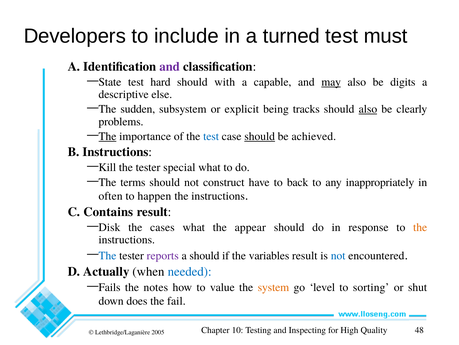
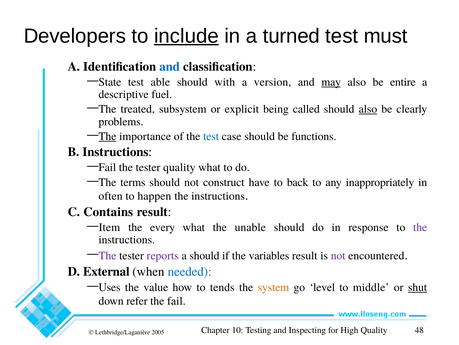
include underline: none -> present
and at (170, 66) colour: purple -> blue
hard: hard -> able
capable: capable -> version
digits: digits -> entire
else: else -> fuel
sudden: sudden -> treated
tracks: tracks -> called
should at (260, 136) underline: present -> none
achieved: achieved -> functions
Kill at (107, 167): Kill -> Fail
tester special: special -> quality
Disk: Disk -> Item
cases: cases -> every
appear: appear -> unable
the at (420, 227) colour: orange -> purple
The at (107, 255) colour: blue -> purple
not at (338, 255) colour: blue -> purple
Actually: Actually -> External
Fails: Fails -> Uses
notes: notes -> value
value: value -> tends
sorting: sorting -> middle
shut underline: none -> present
does: does -> refer
